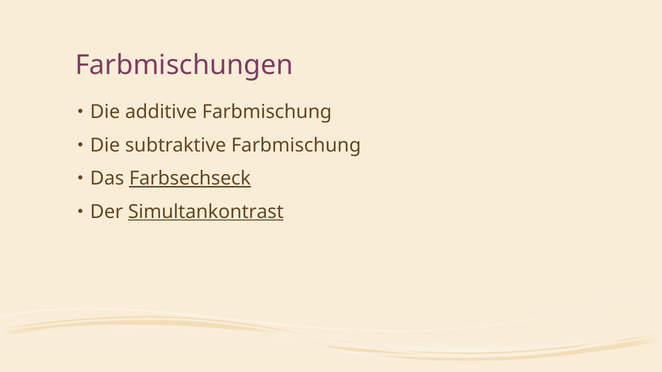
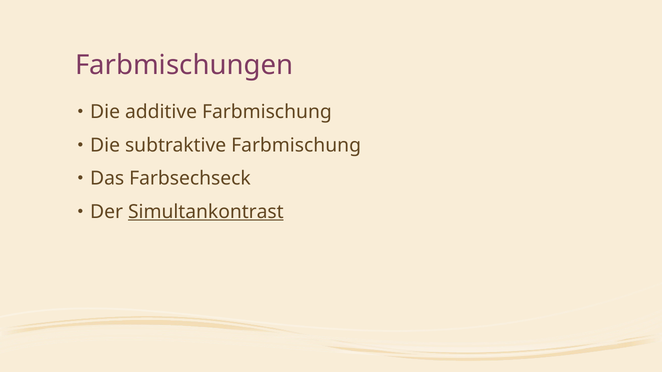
Farbsechseck underline: present -> none
